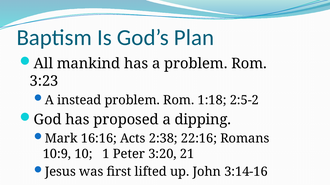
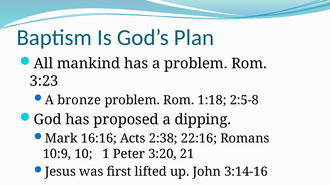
instead: instead -> bronze
2:5-2: 2:5-2 -> 2:5-8
